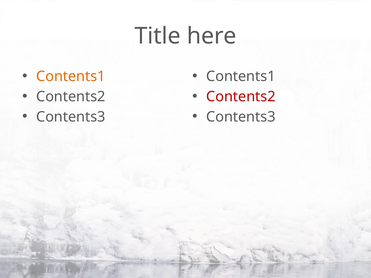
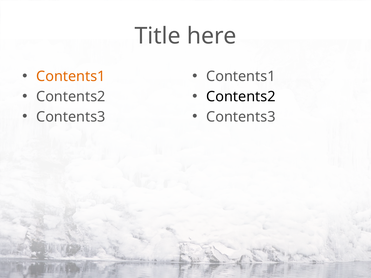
Contents2 at (241, 97) colour: red -> black
